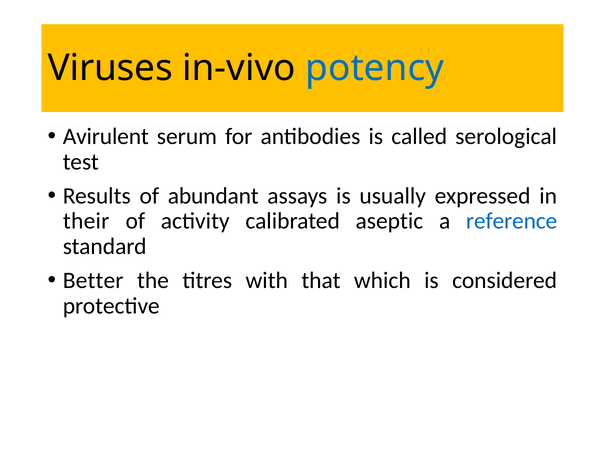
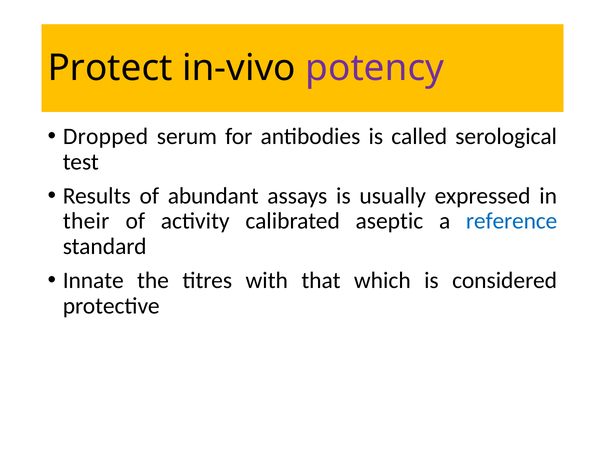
Viruses: Viruses -> Protect
potency colour: blue -> purple
Avirulent: Avirulent -> Dropped
Better: Better -> Innate
